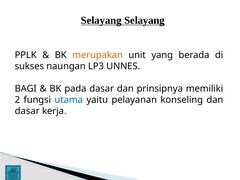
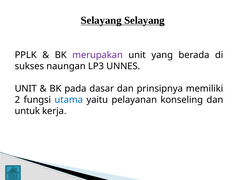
merupakan colour: orange -> purple
BAGI at (26, 89): BAGI -> UNIT
dasar at (27, 111): dasar -> untuk
